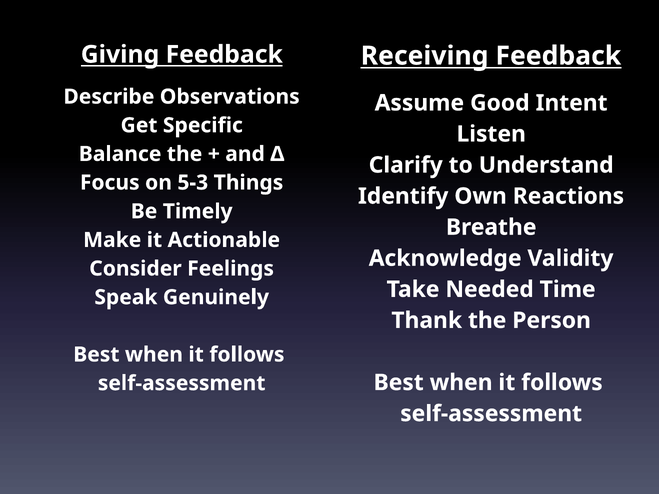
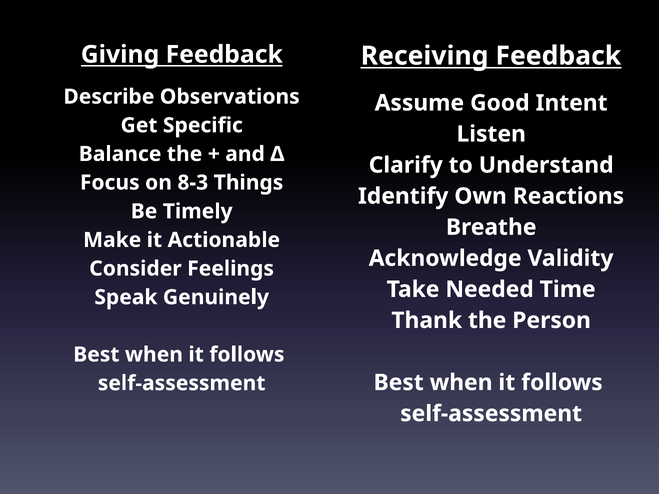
5-3: 5-3 -> 8-3
